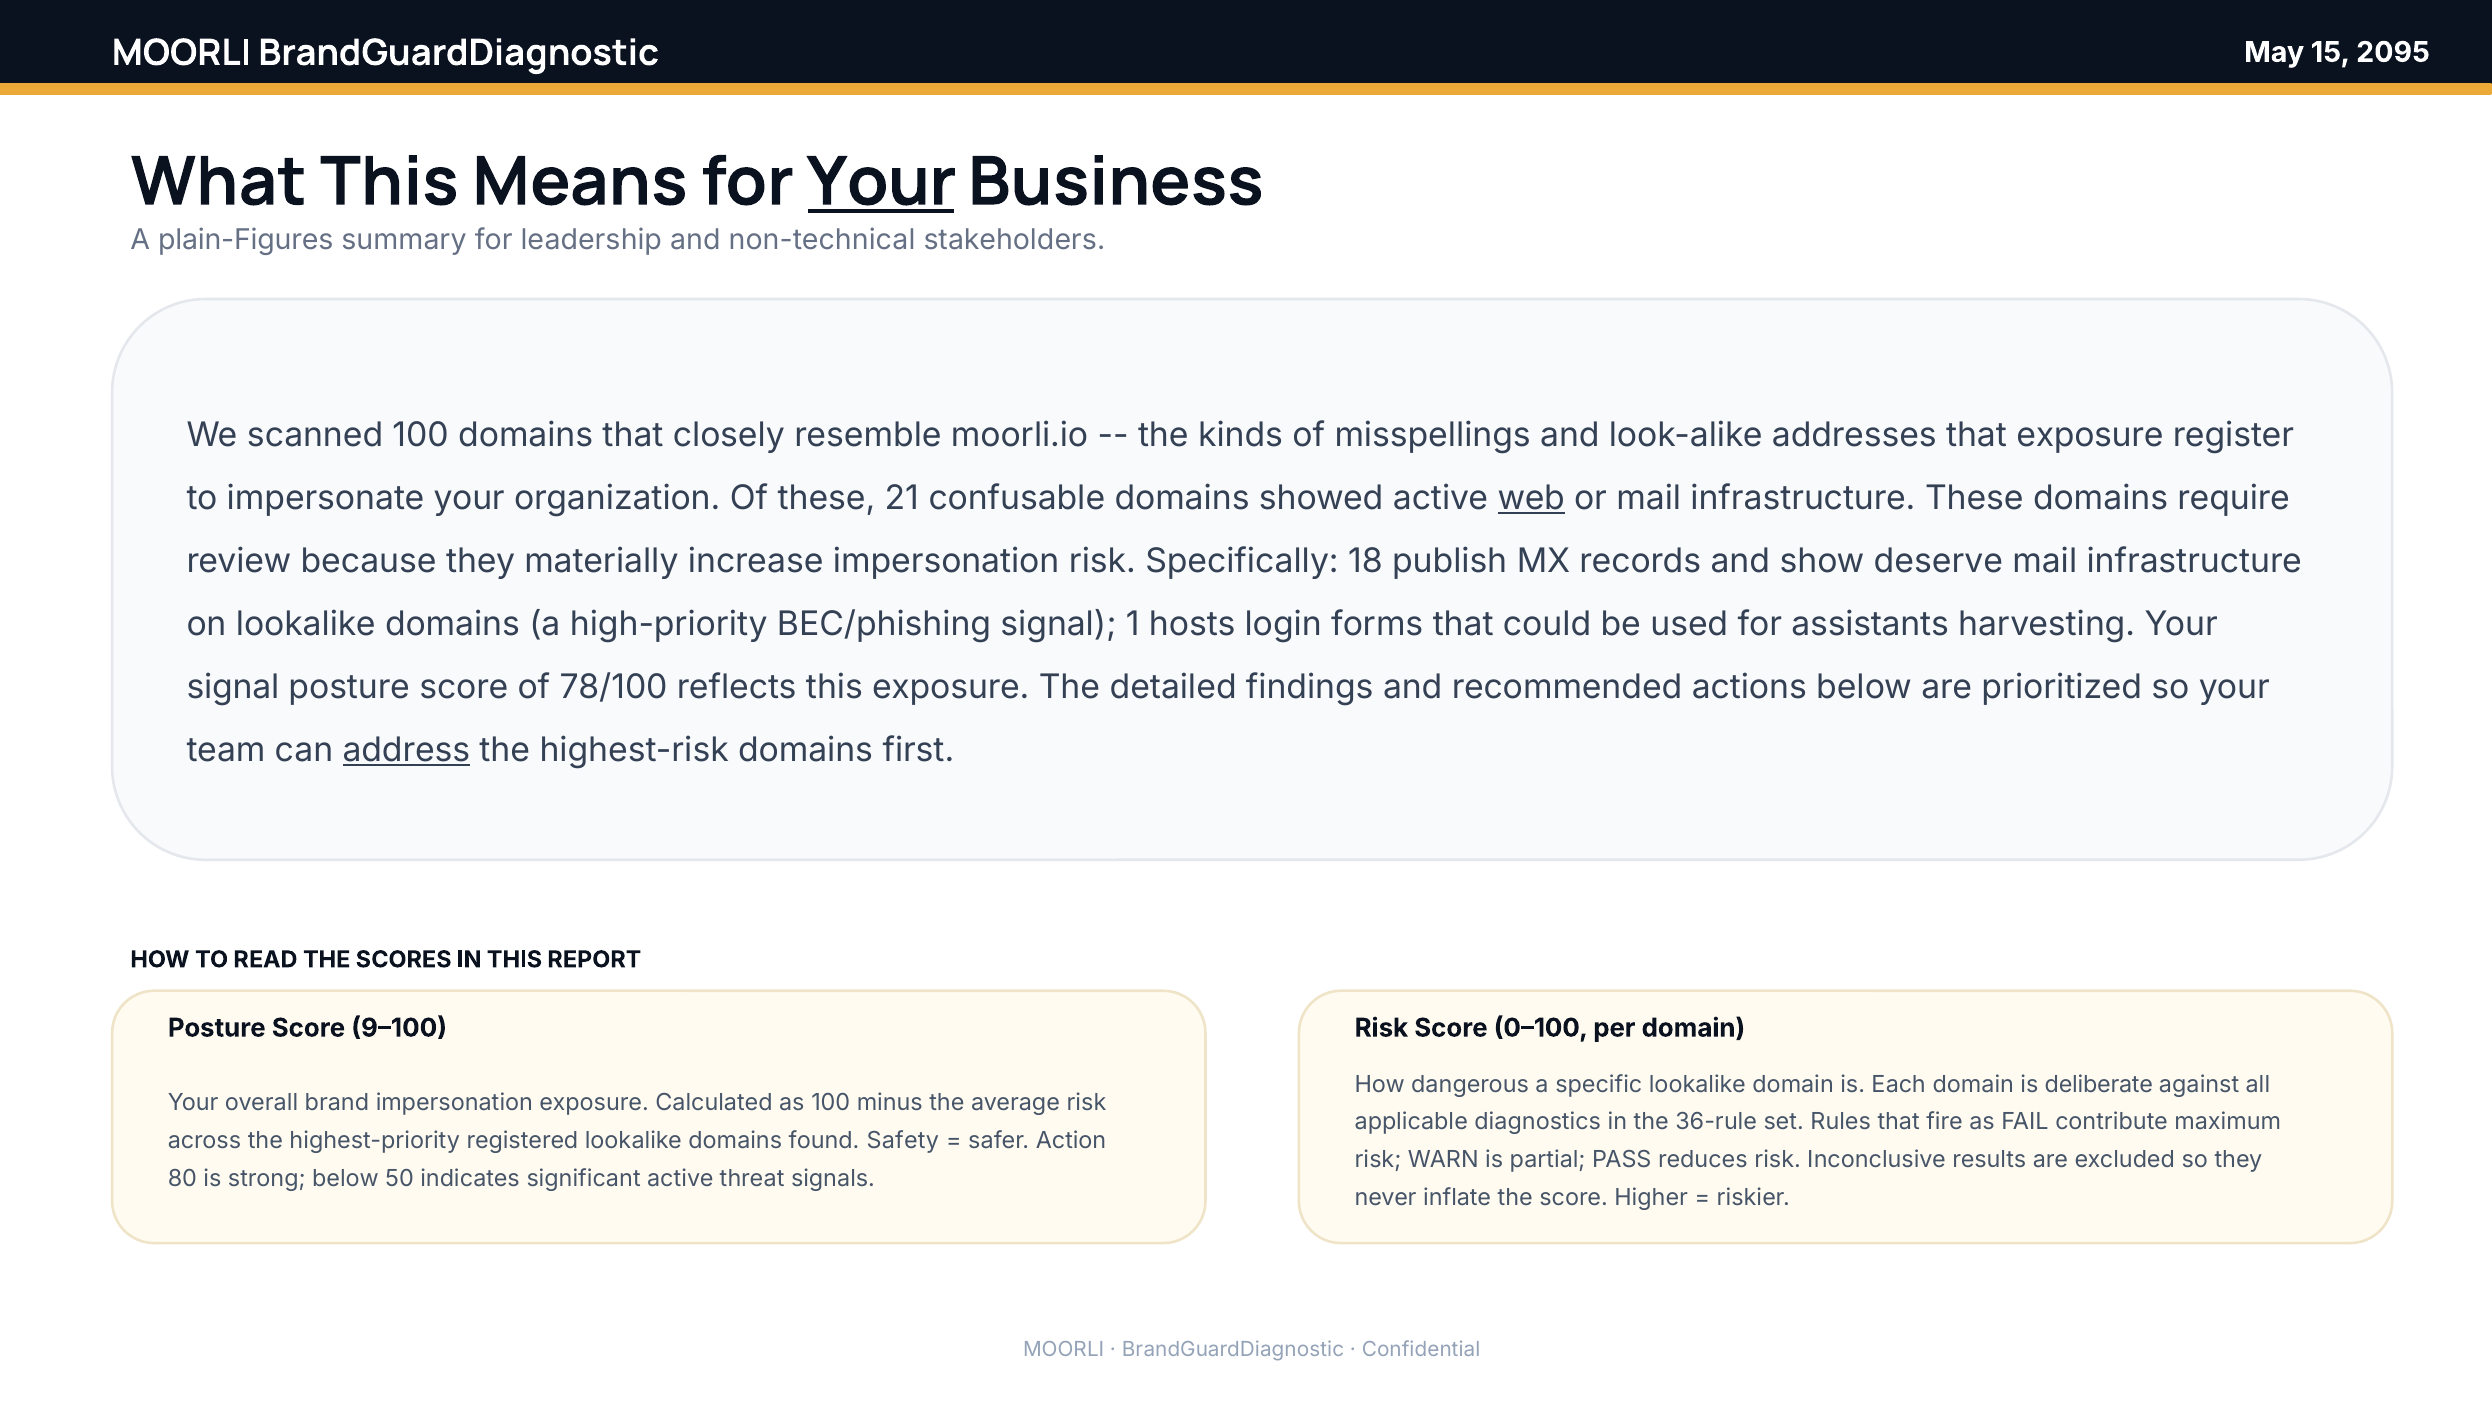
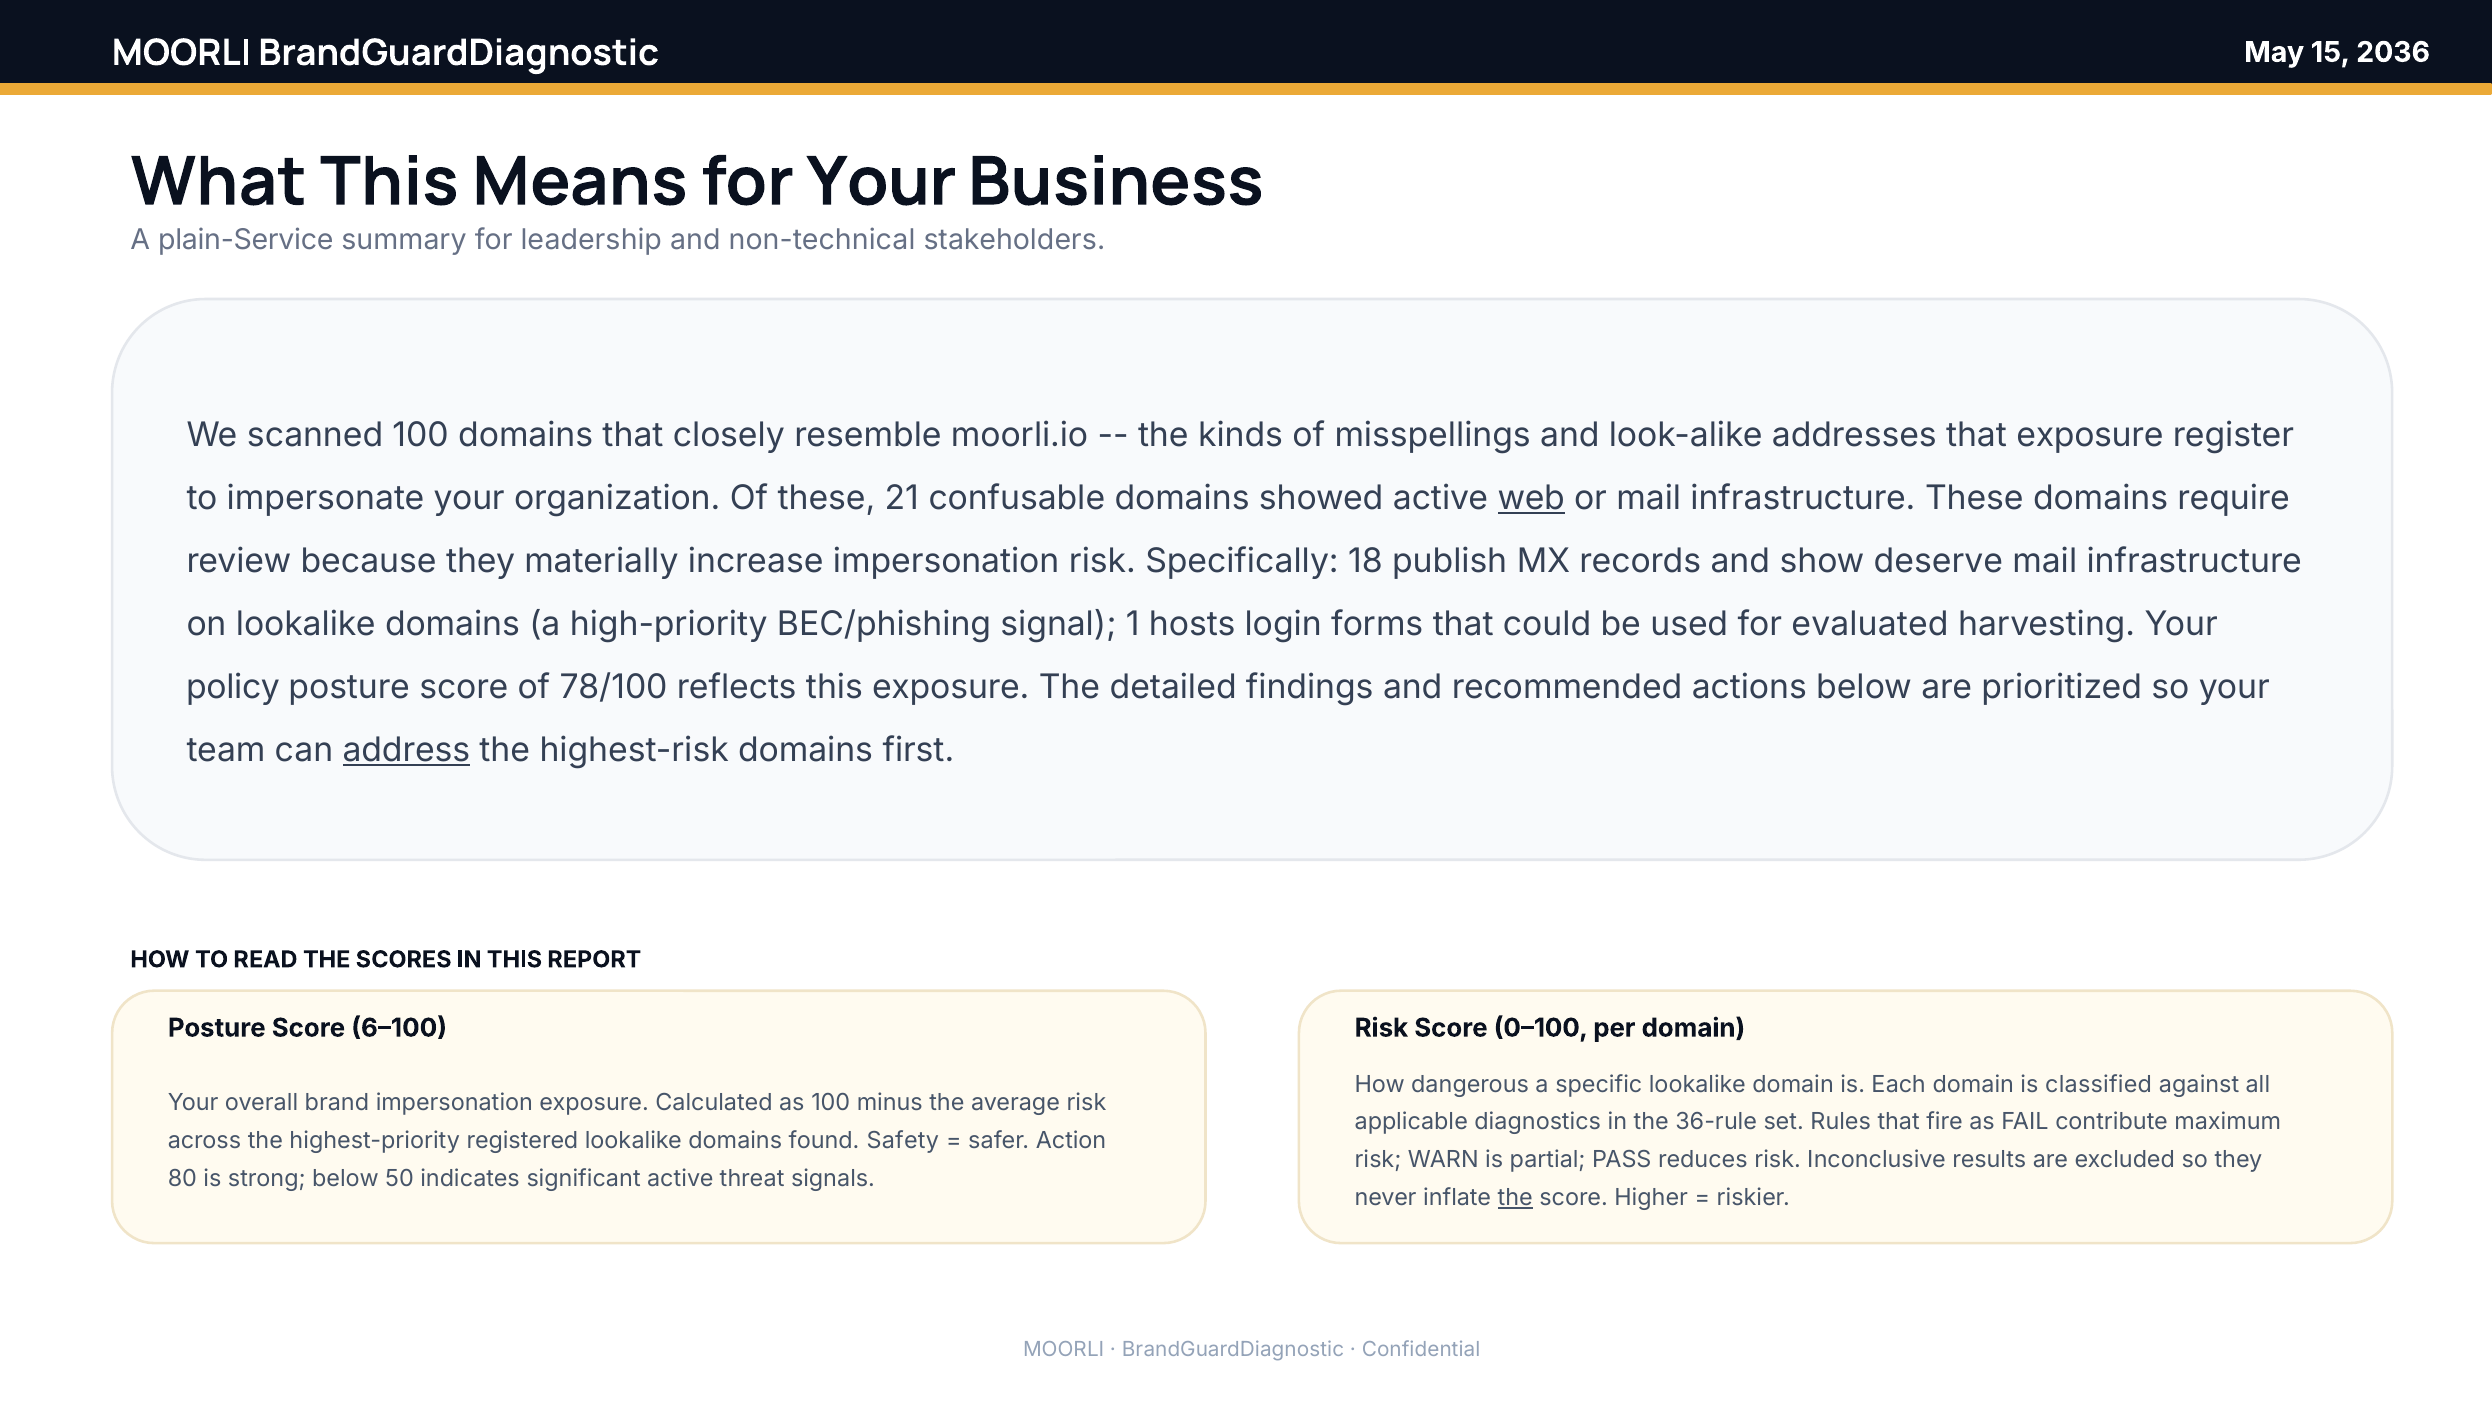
2095: 2095 -> 2036
Your at (881, 182) underline: present -> none
plain-Figures: plain-Figures -> plain-Service
assistants: assistants -> evaluated
signal at (233, 687): signal -> policy
9–100: 9–100 -> 6–100
deliberate: deliberate -> classified
the at (1515, 1198) underline: none -> present
